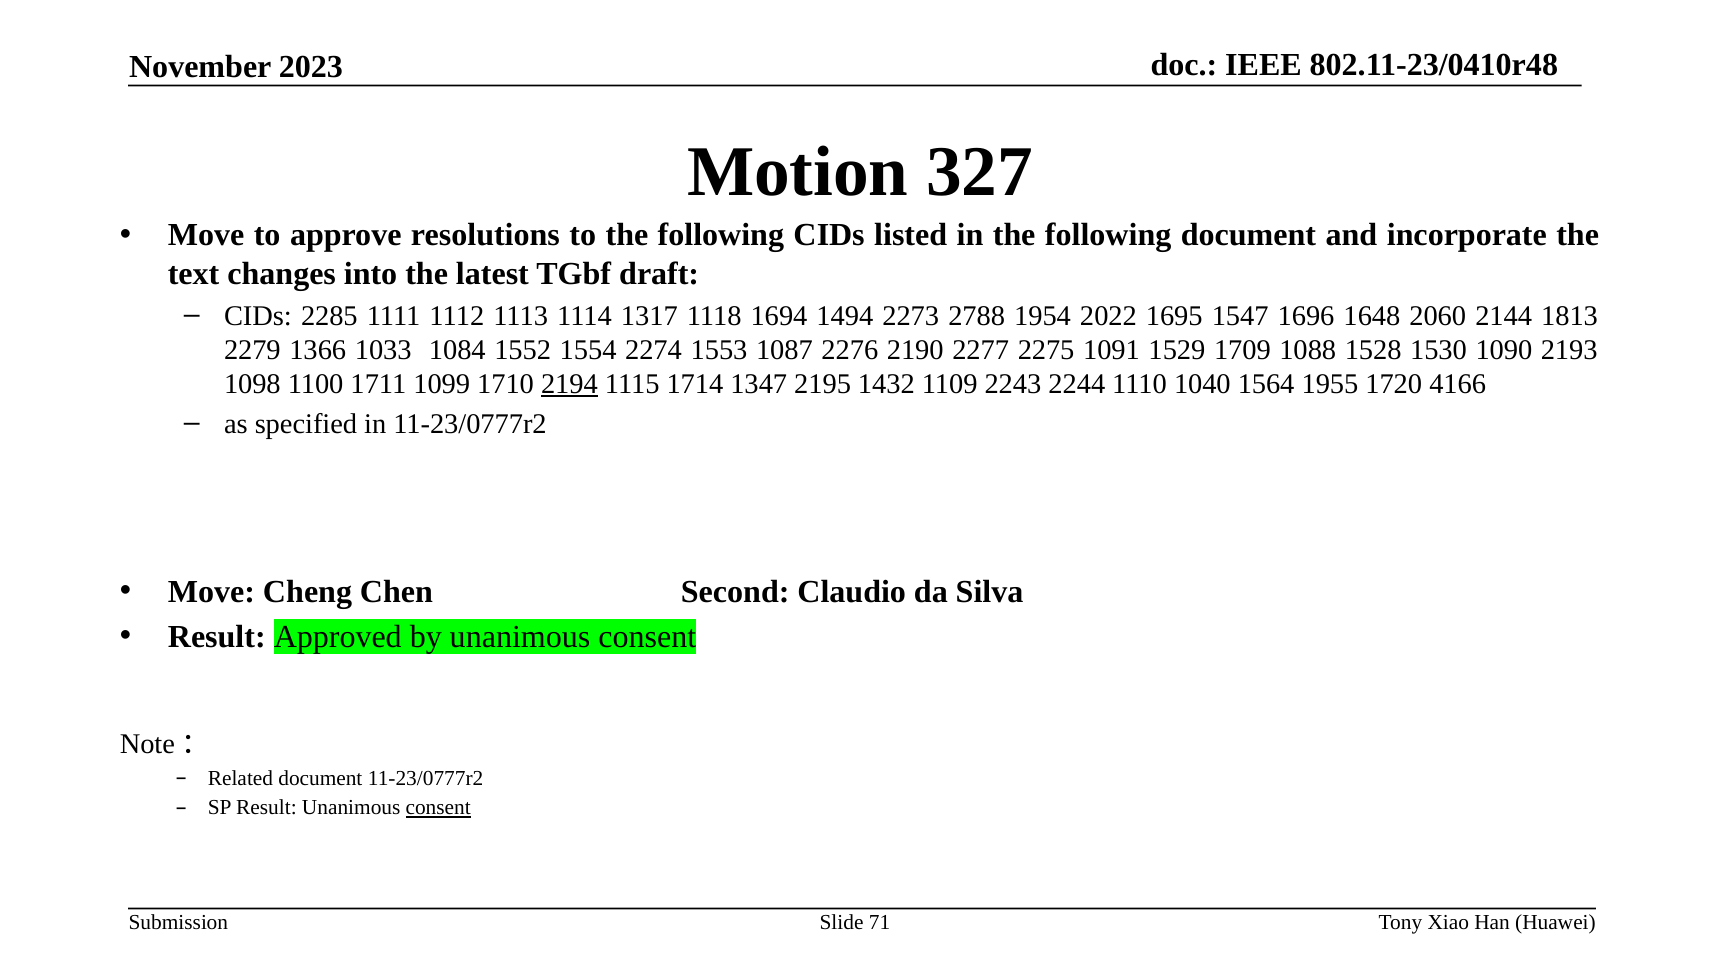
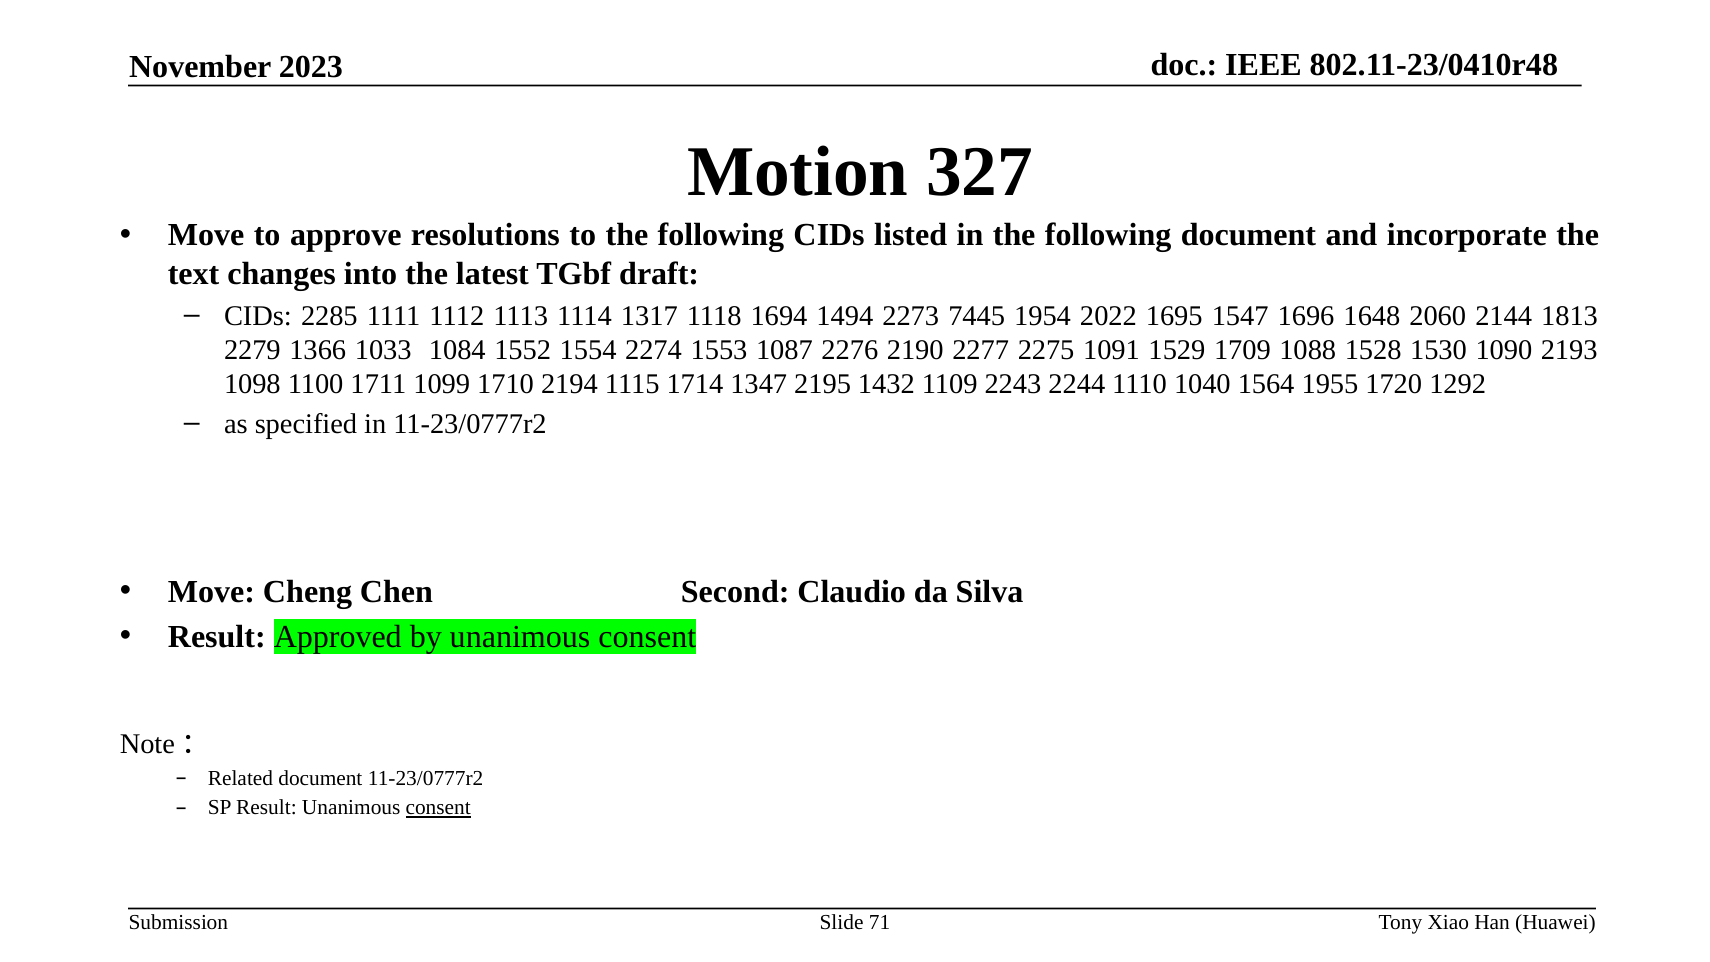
2788: 2788 -> 7445
2194 underline: present -> none
4166: 4166 -> 1292
